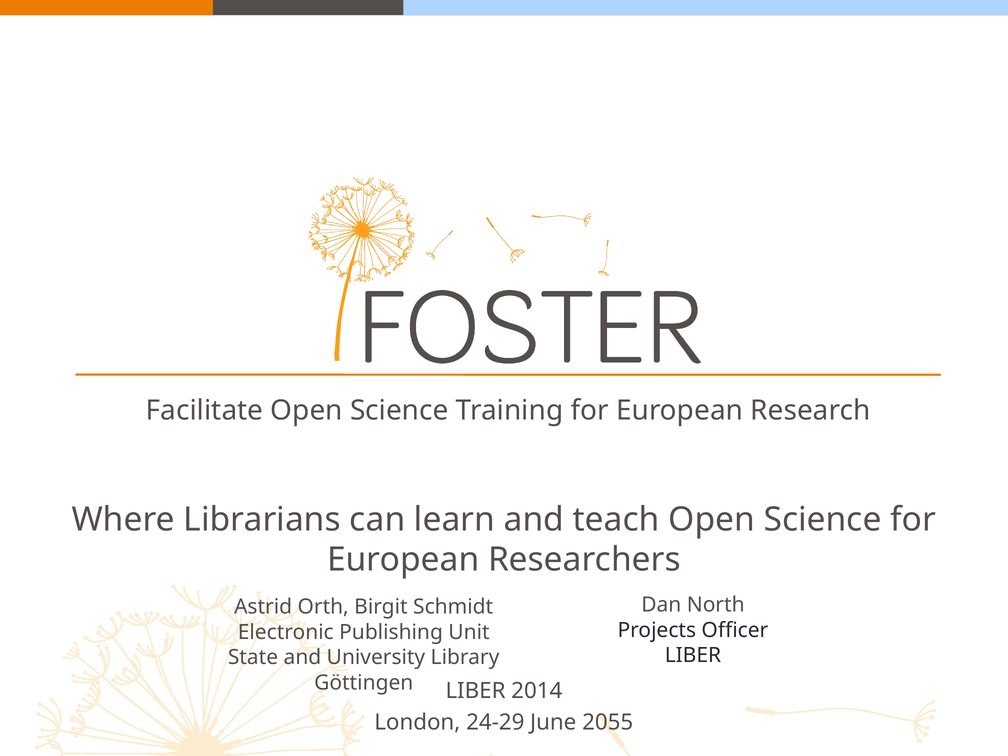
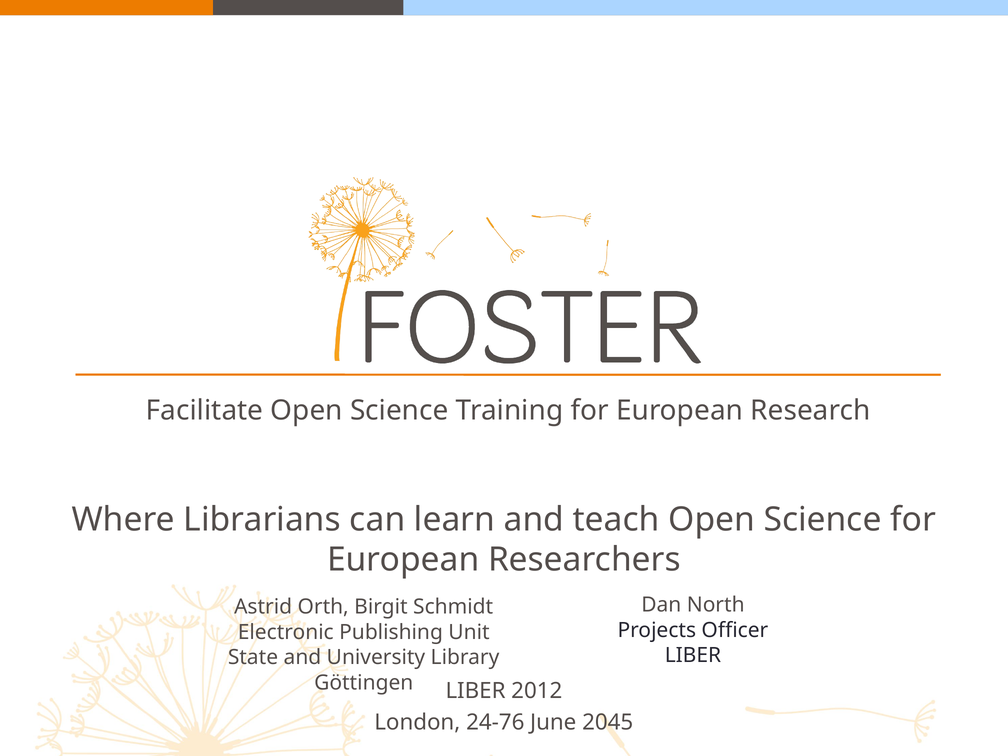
2014: 2014 -> 2012
24-29: 24-29 -> 24-76
2055: 2055 -> 2045
